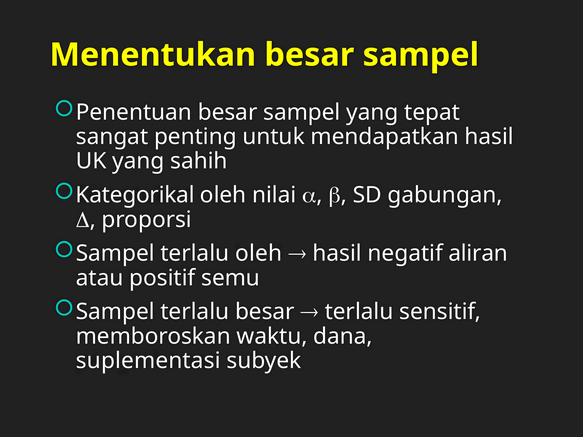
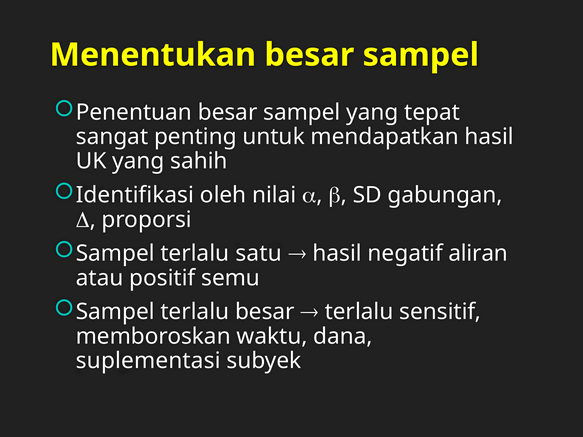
Kategorikal: Kategorikal -> Identifikasi
terlalu oleh: oleh -> satu
